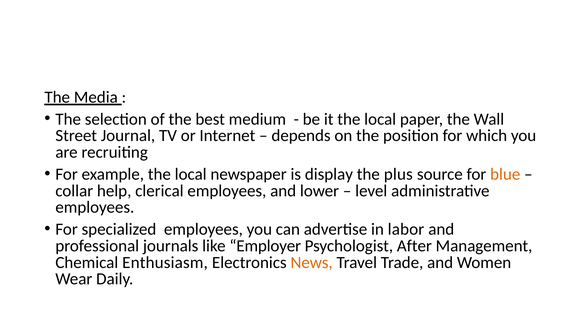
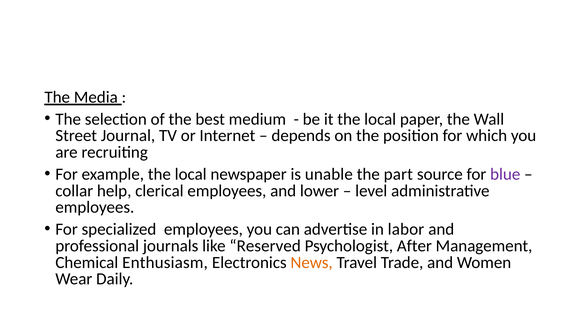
display: display -> unable
plus: plus -> part
blue colour: orange -> purple
Employer: Employer -> Reserved
